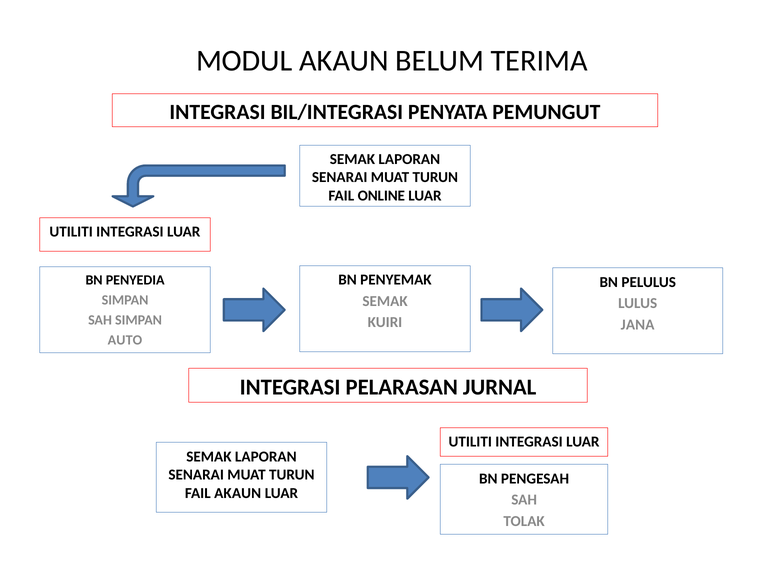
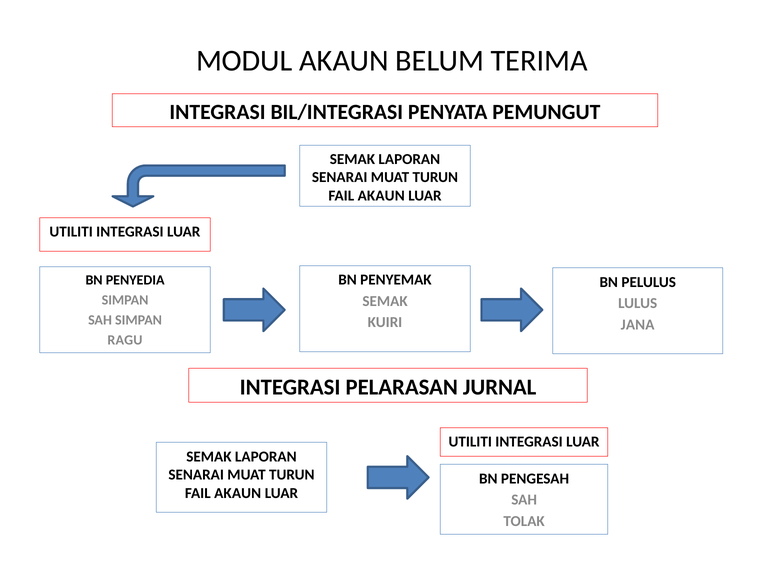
ONLINE at (381, 195): ONLINE -> AKAUN
AUTO: AUTO -> RAGU
